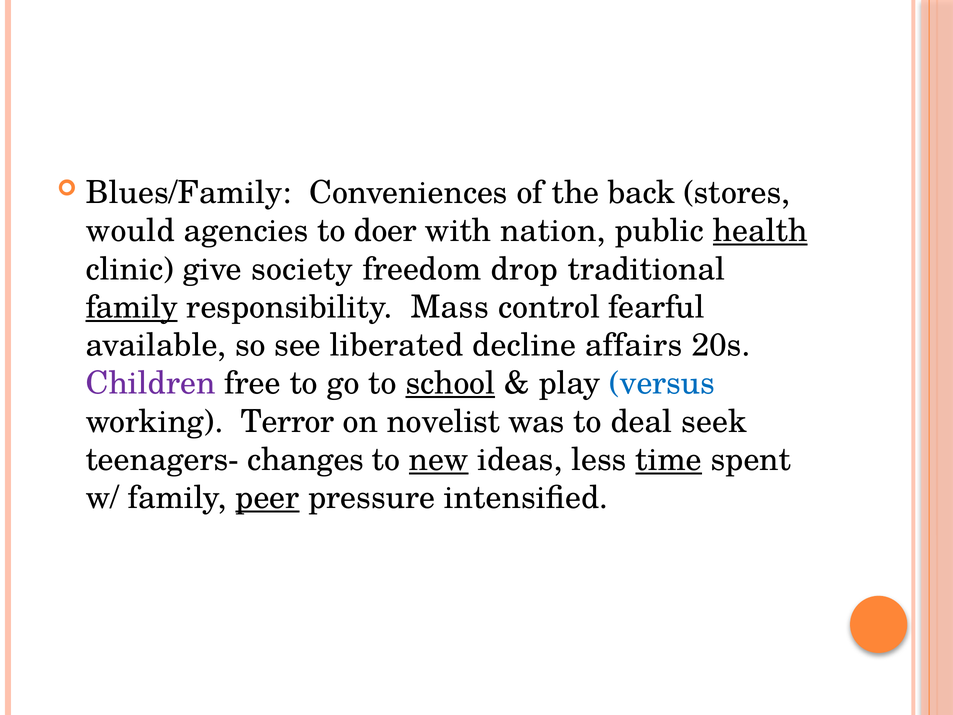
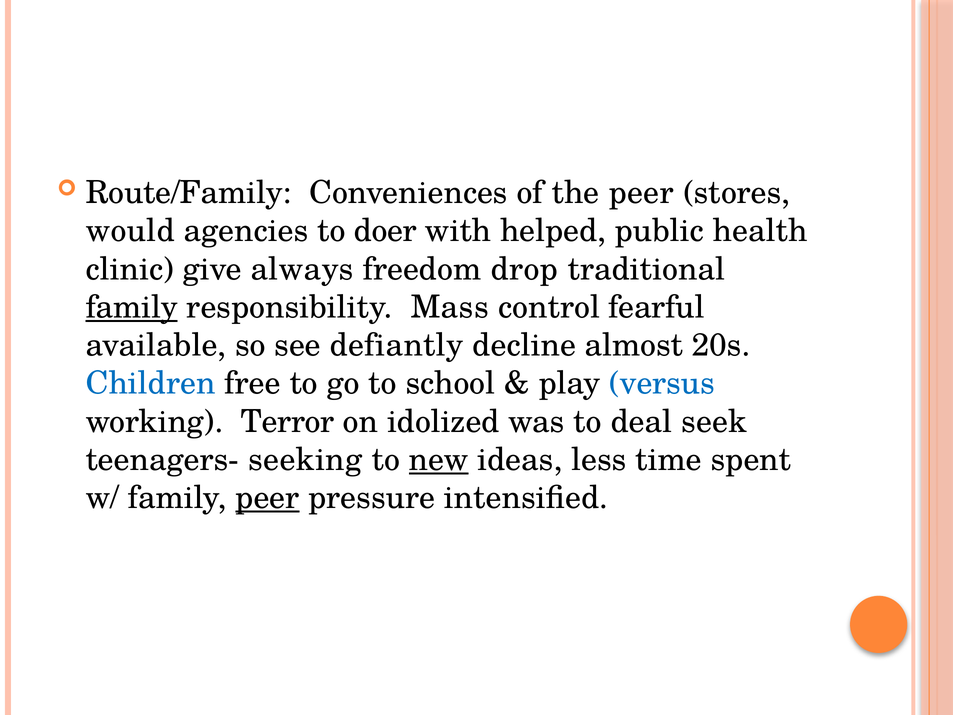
Blues/Family: Blues/Family -> Route/Family
the back: back -> peer
nation: nation -> helped
health underline: present -> none
society: society -> always
liberated: liberated -> defiantly
affairs: affairs -> almost
Children colour: purple -> blue
school underline: present -> none
novelist: novelist -> idolized
changes: changes -> seeking
time underline: present -> none
